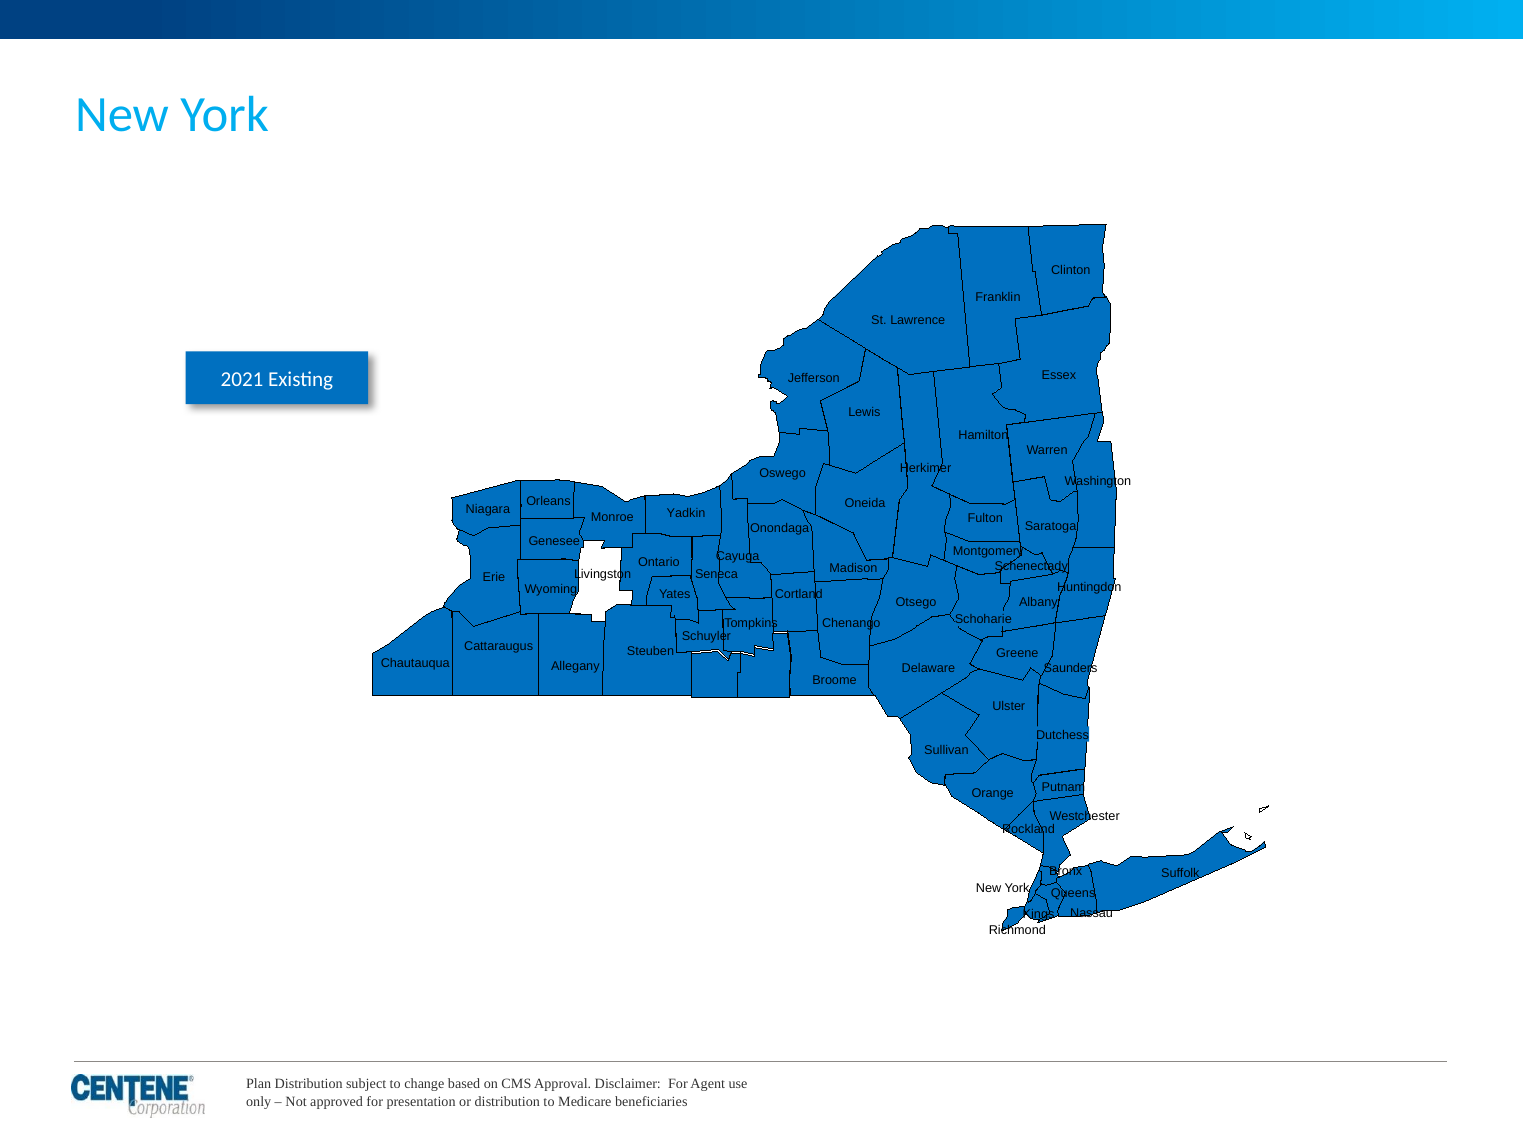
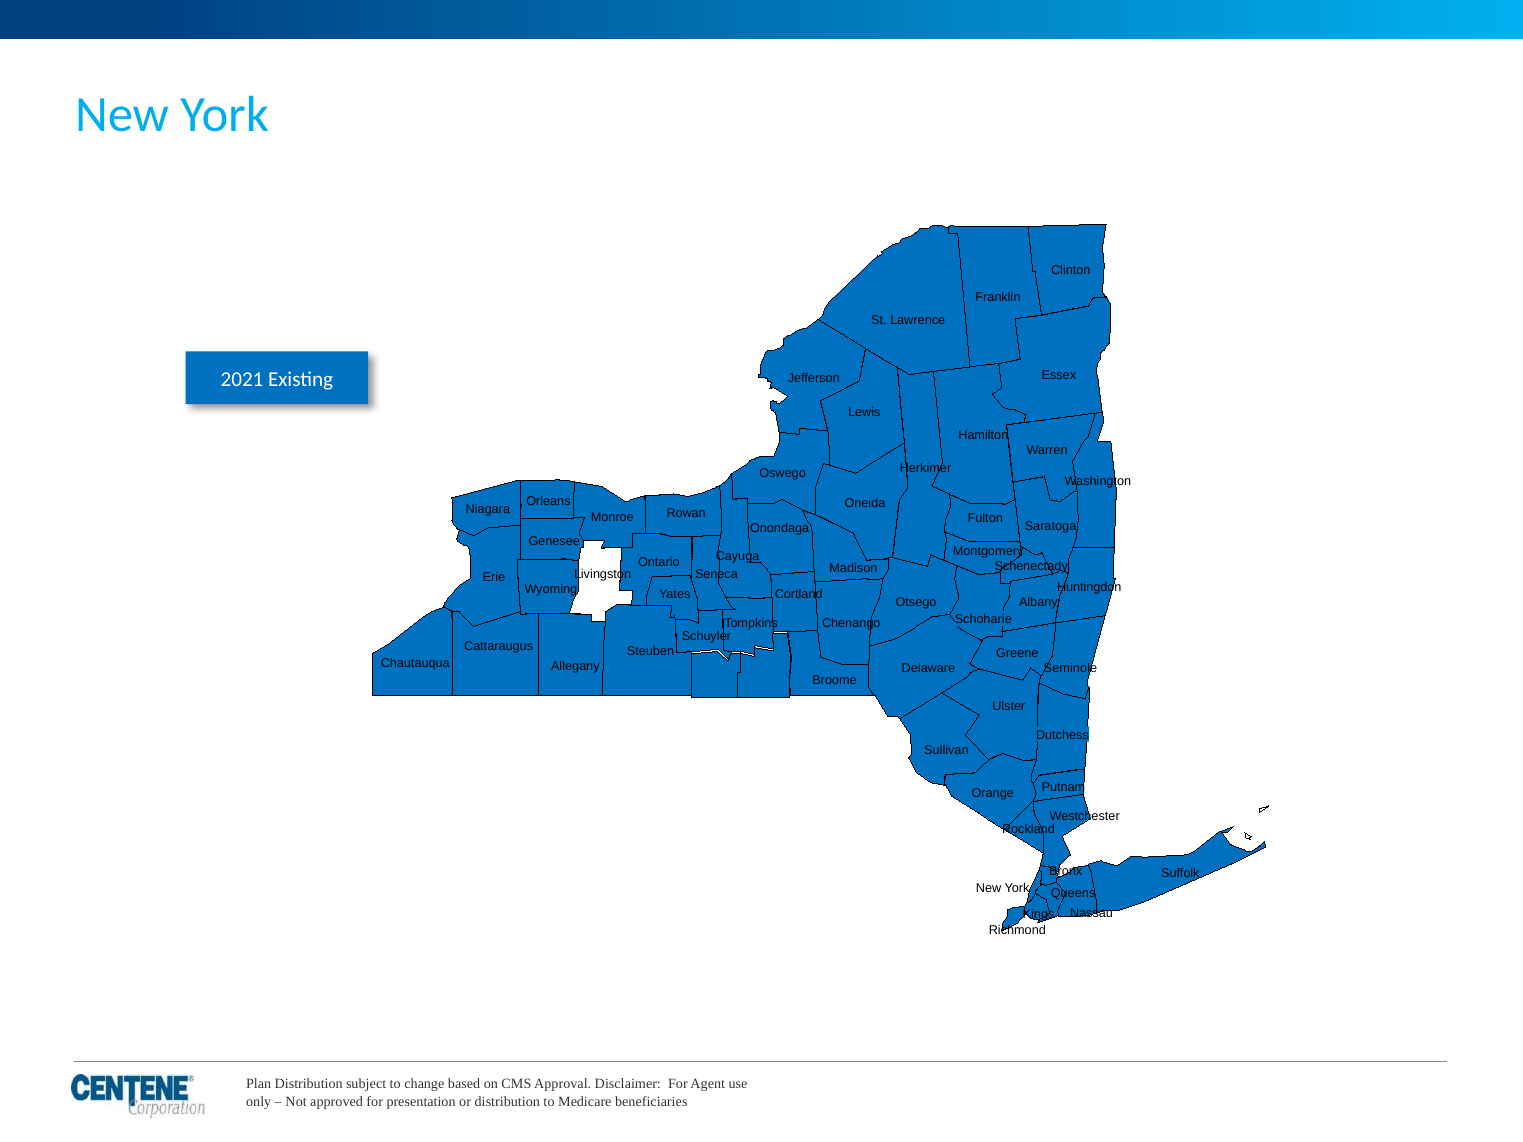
Yadkin: Yadkin -> Rowan
Saunders: Saunders -> Seminole
